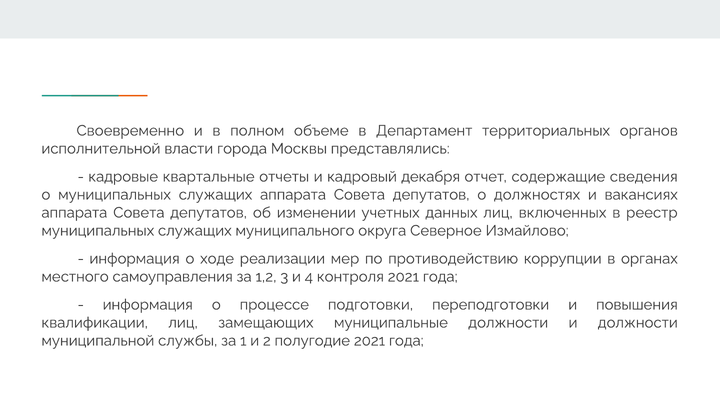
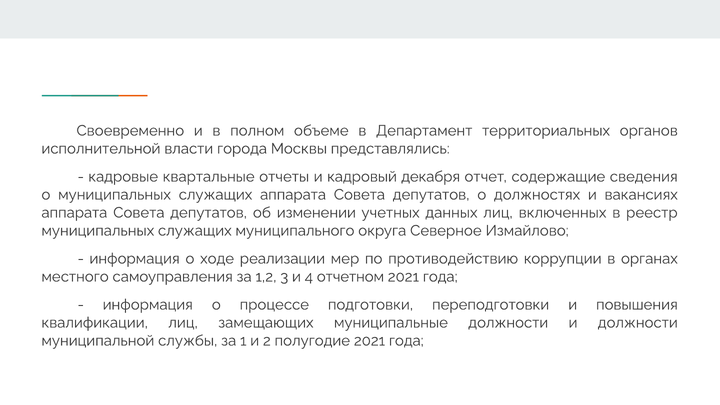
контроля: контроля -> отчетном
